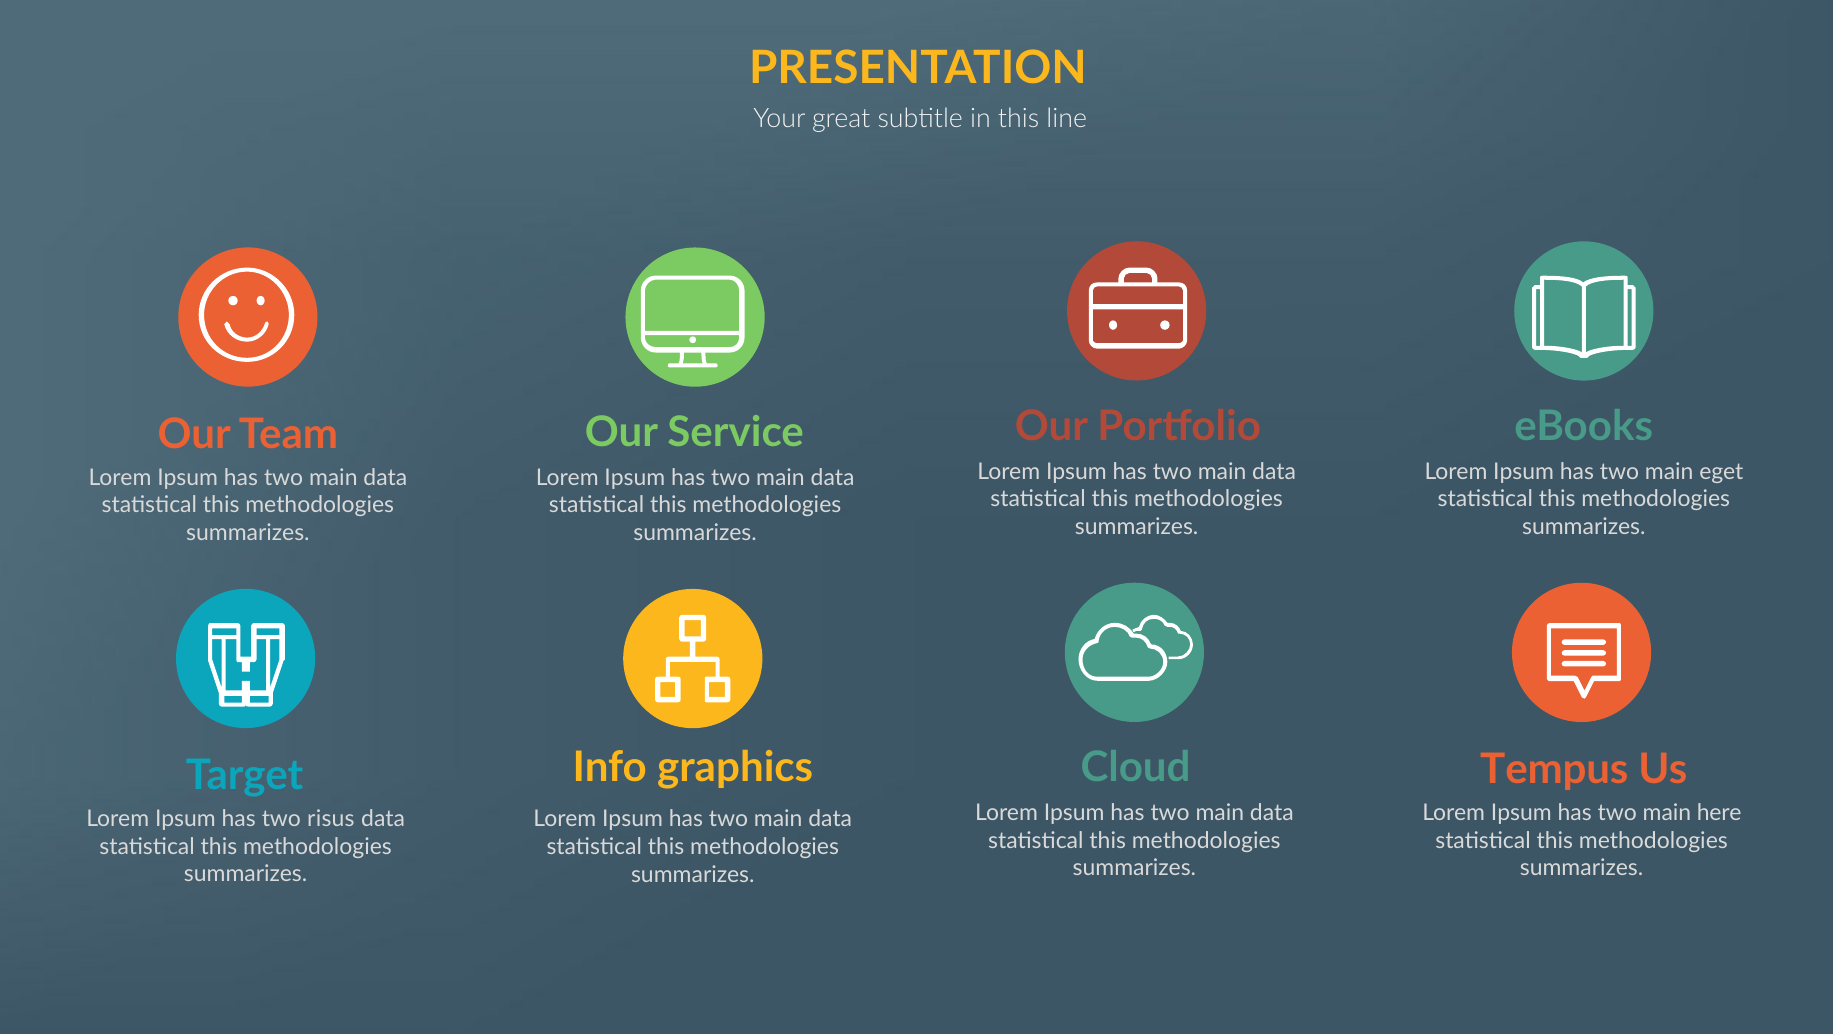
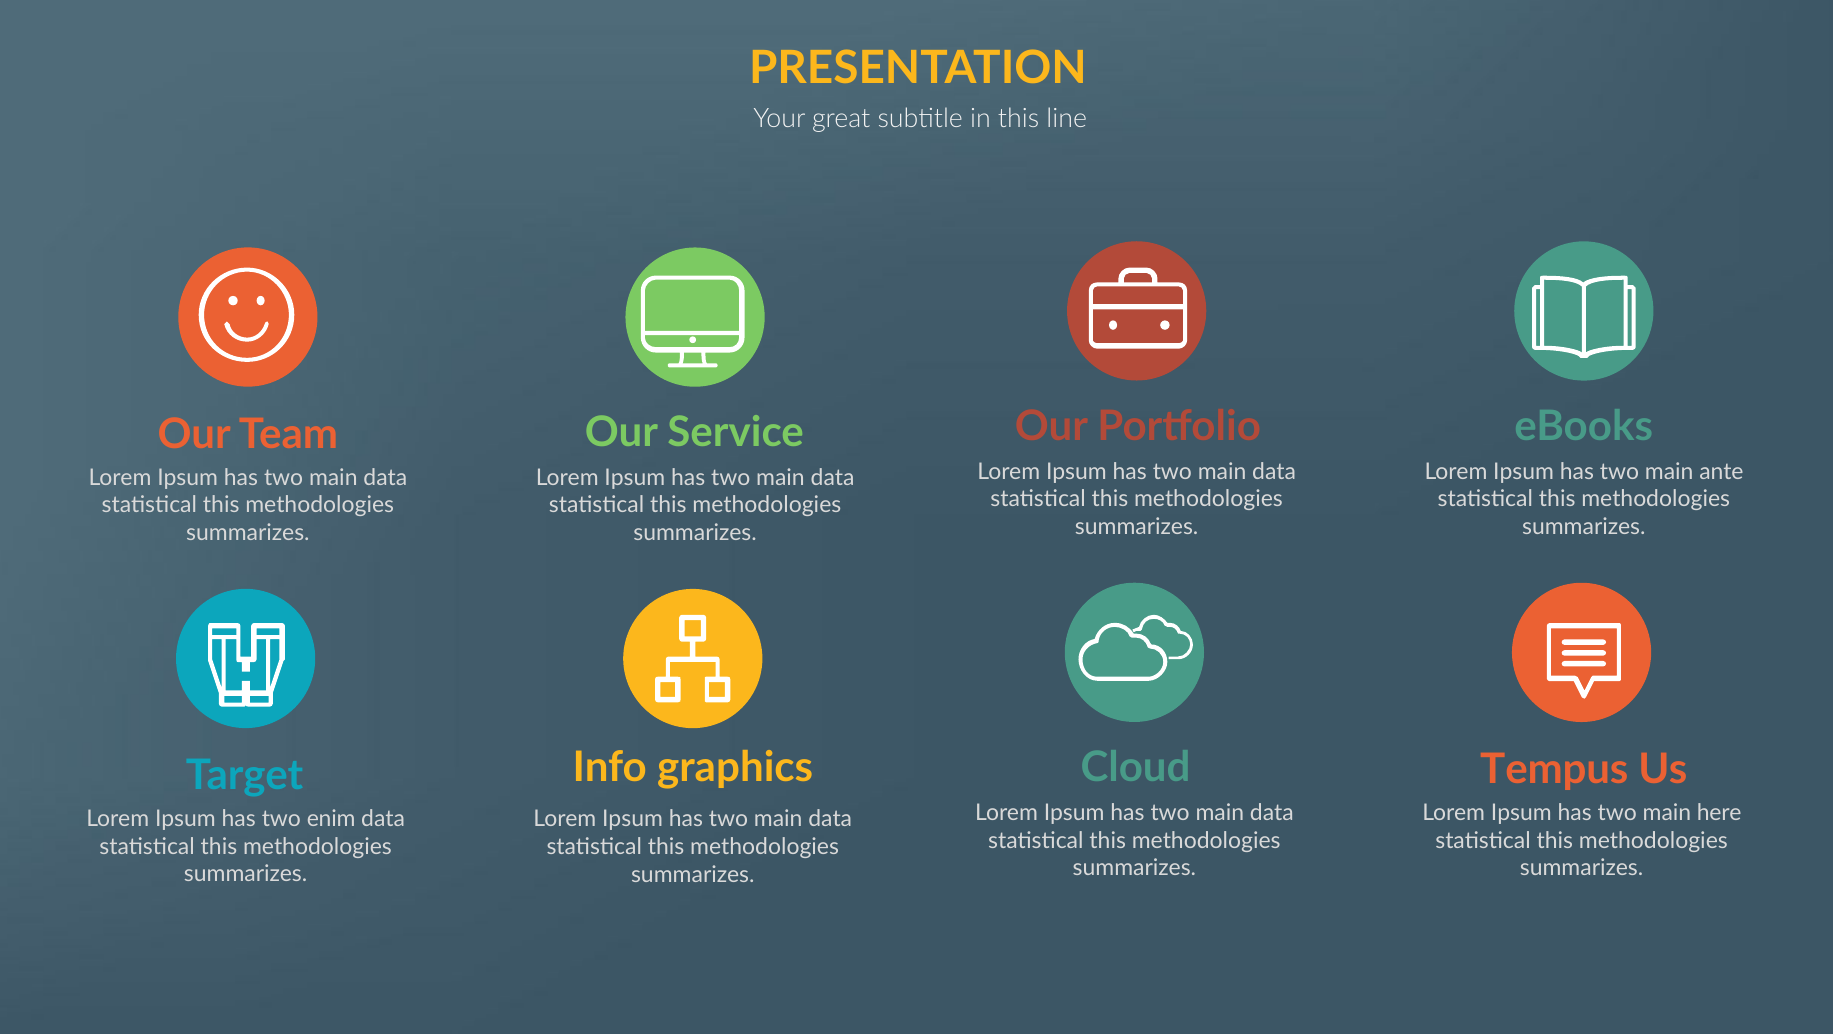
eget: eget -> ante
risus: risus -> enim
